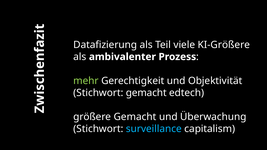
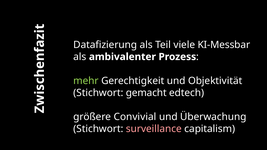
KI-Größere: KI-Größere -> KI-Messbar
größere Gemacht: Gemacht -> Convivial
surveillance colour: light blue -> pink
